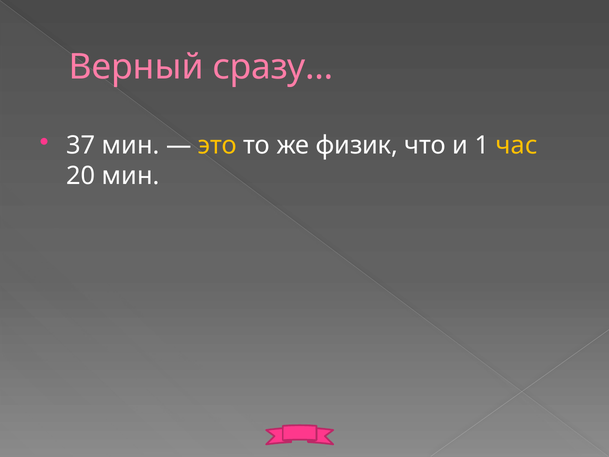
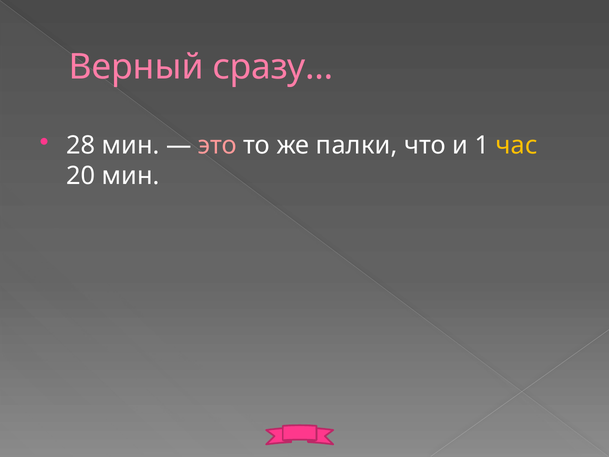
37: 37 -> 28
это colour: yellow -> pink
физик: физик -> палки
